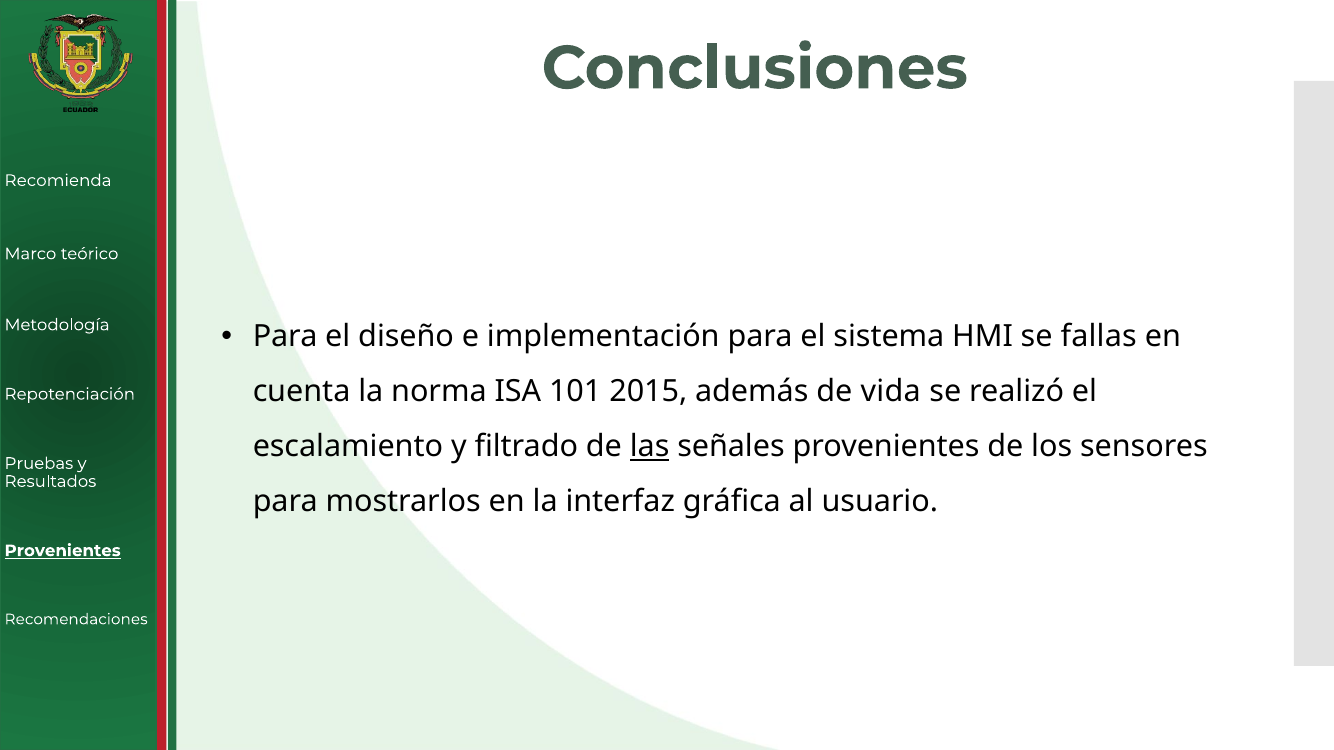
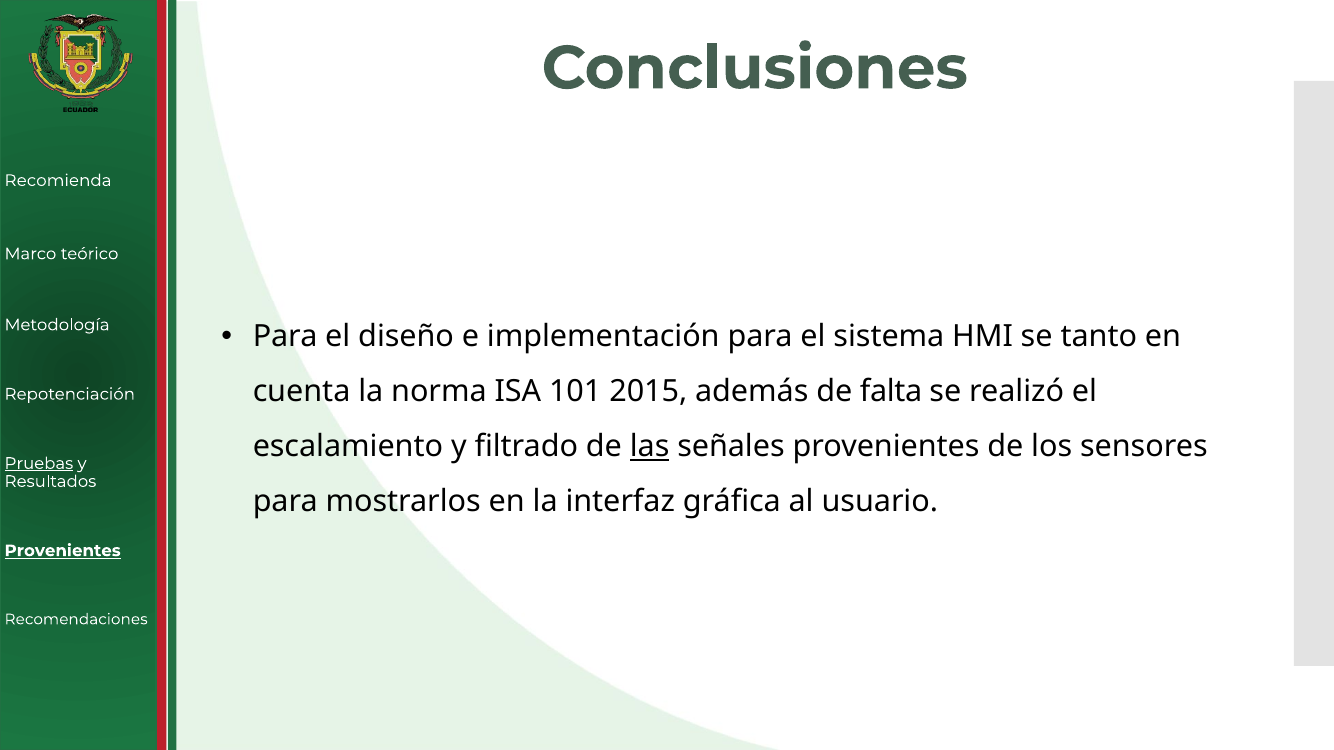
fallas: fallas -> tanto
vida: vida -> falta
Pruebas underline: none -> present
